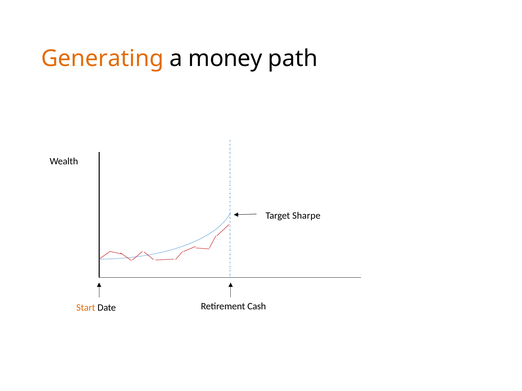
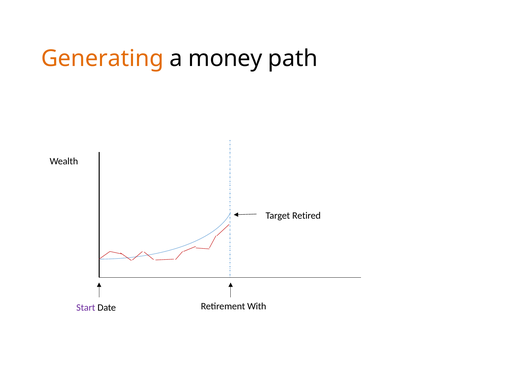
Sharpe: Sharpe -> Retired
Cash: Cash -> With
Start colour: orange -> purple
